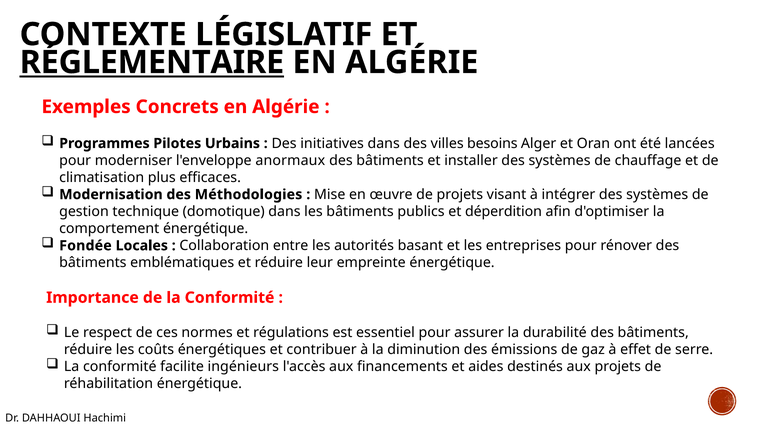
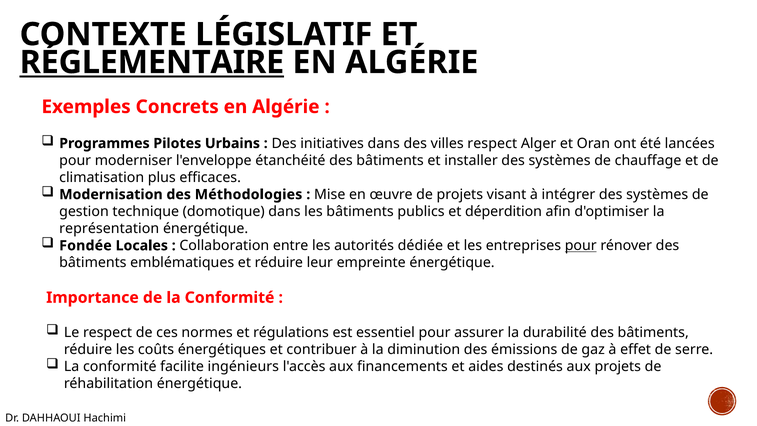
villes besoins: besoins -> respect
anormaux: anormaux -> étanchéité
comportement: comportement -> représentation
basant: basant -> dédiée
pour at (581, 246) underline: none -> present
